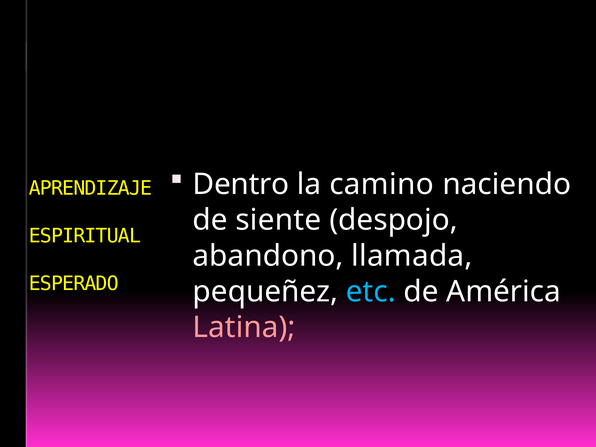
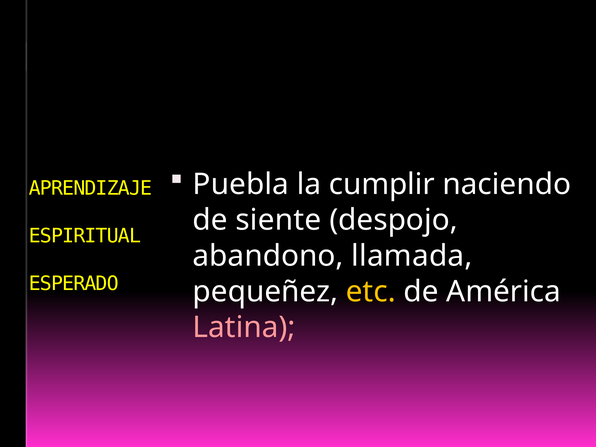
Dentro: Dentro -> Puebla
camino: camino -> cumplir
etc colour: light blue -> yellow
